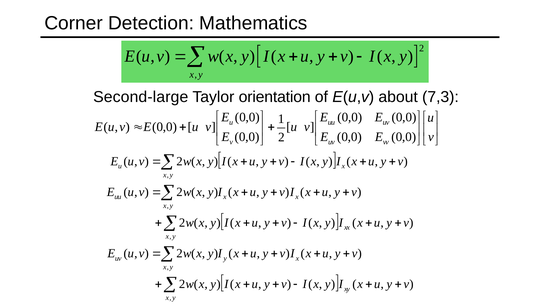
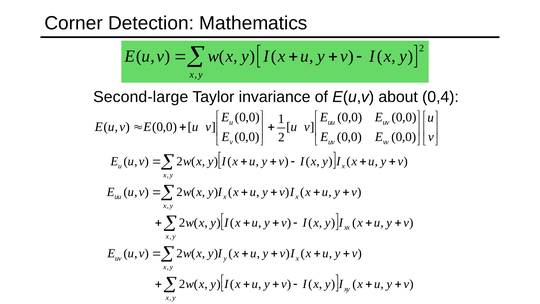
orientation: orientation -> invariance
7,3: 7,3 -> 0,4
